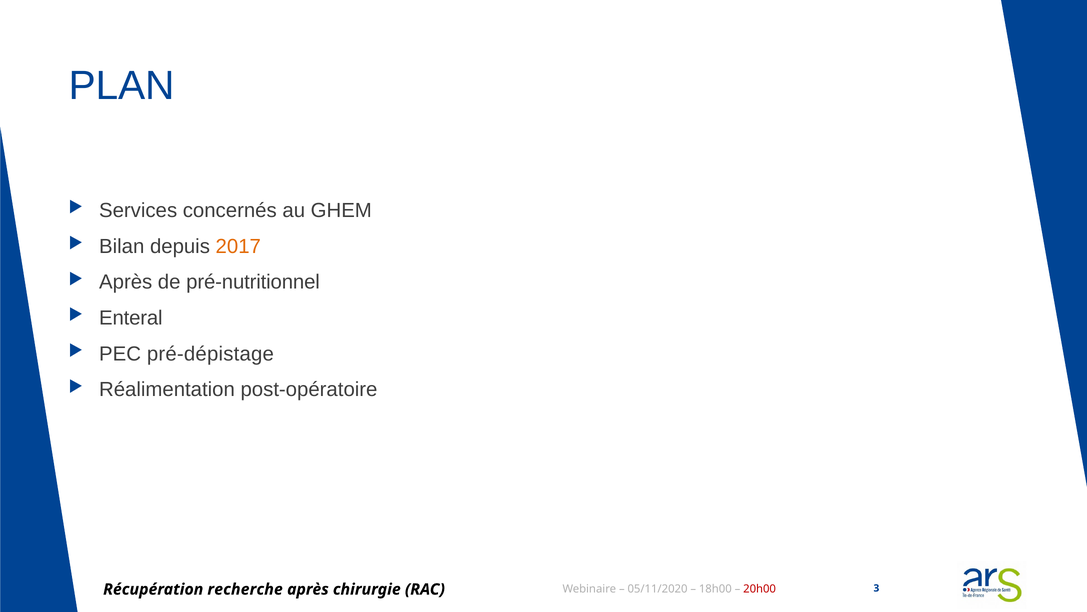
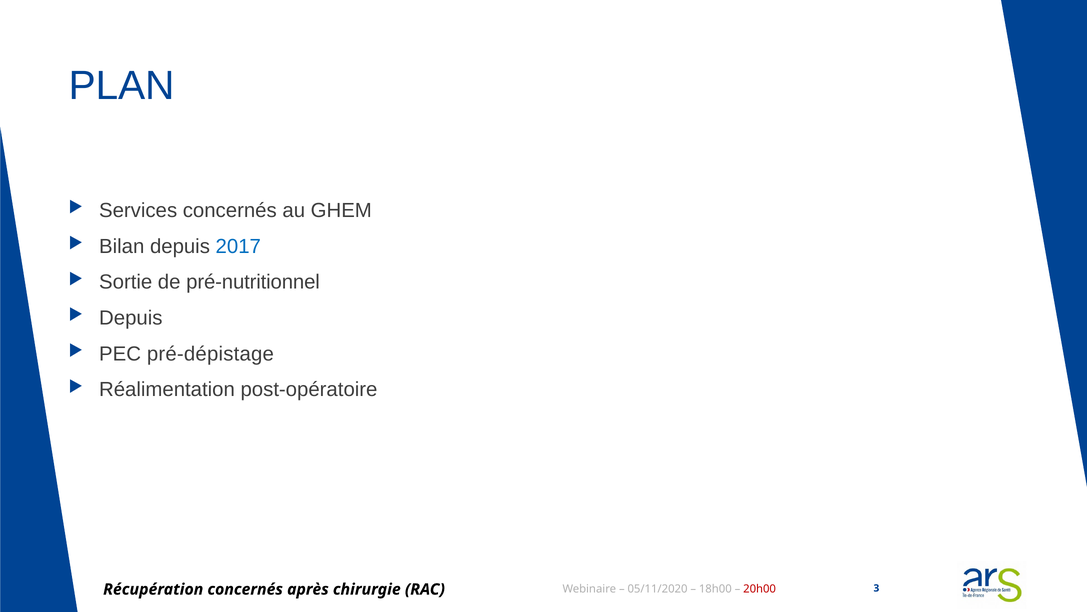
2017 colour: orange -> blue
Après at (126, 282): Après -> Sortie
Enteral at (131, 318): Enteral -> Depuis
Récupération recherche: recherche -> concernés
